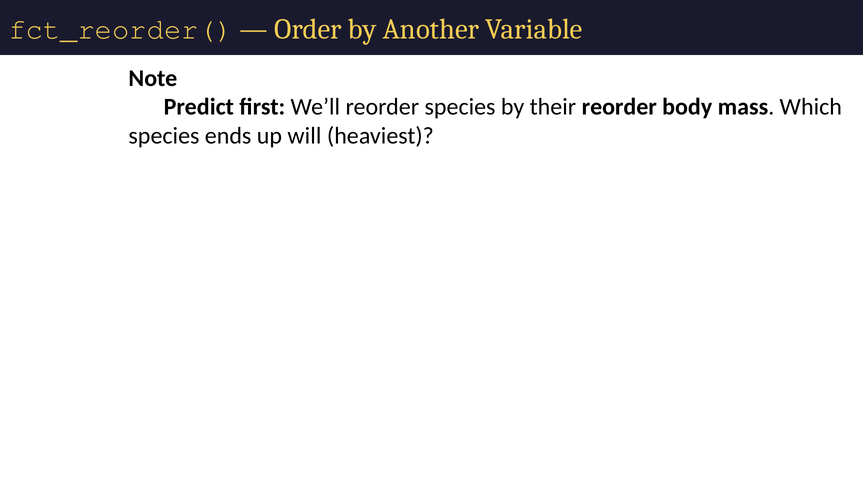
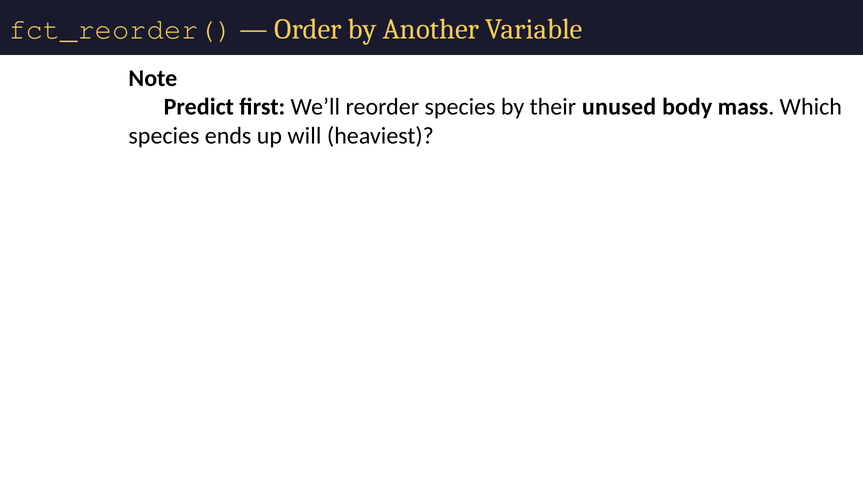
their reorder: reorder -> unused
